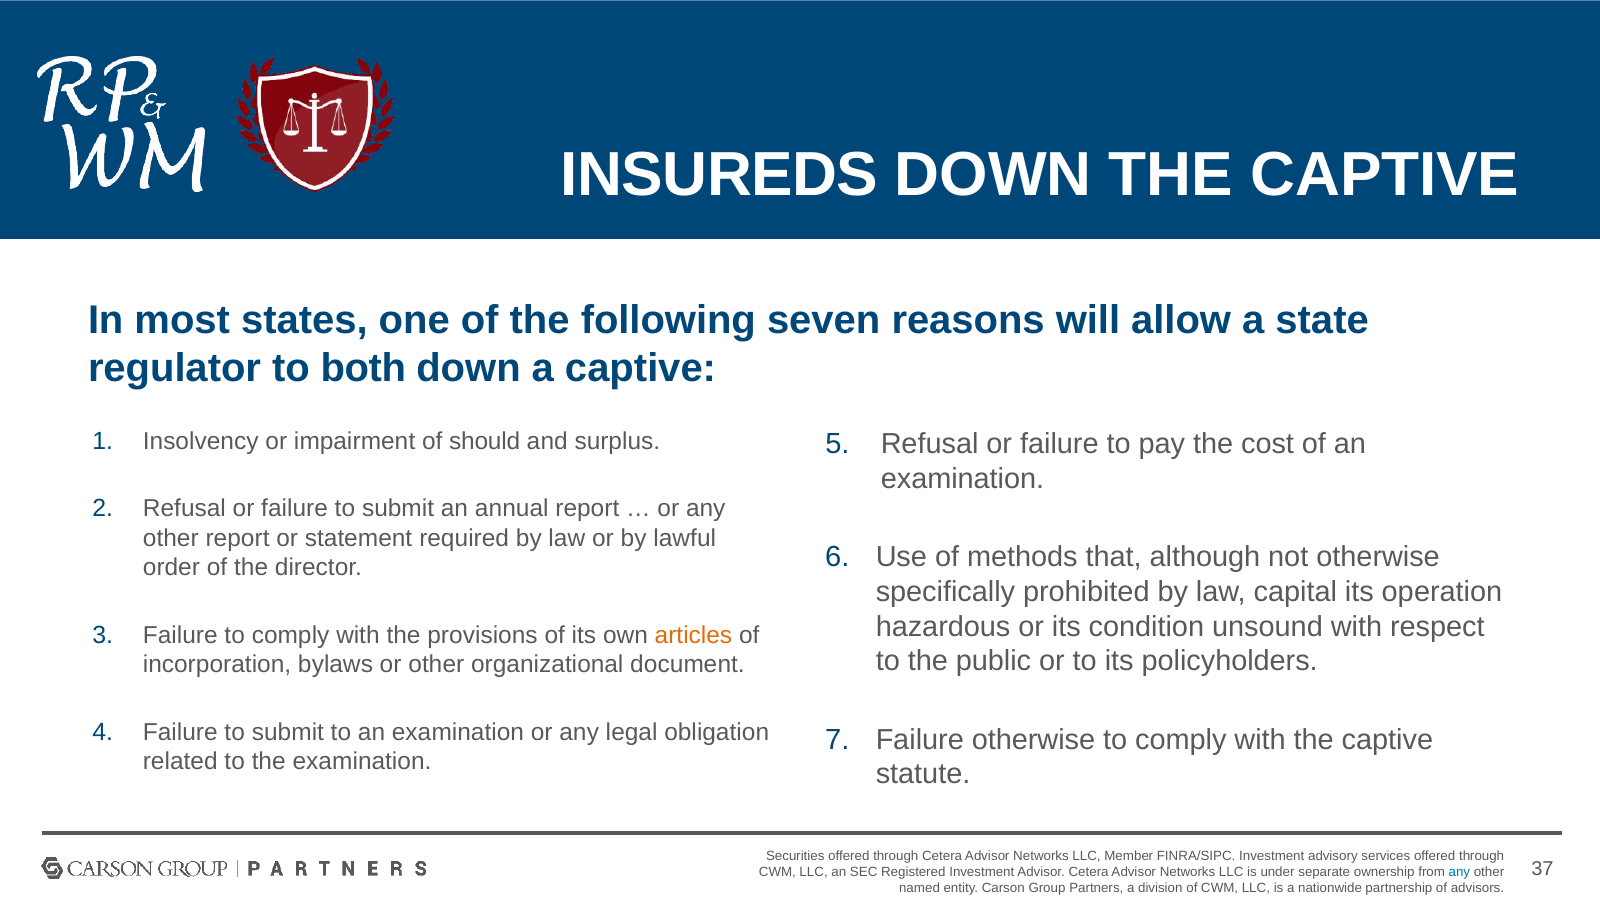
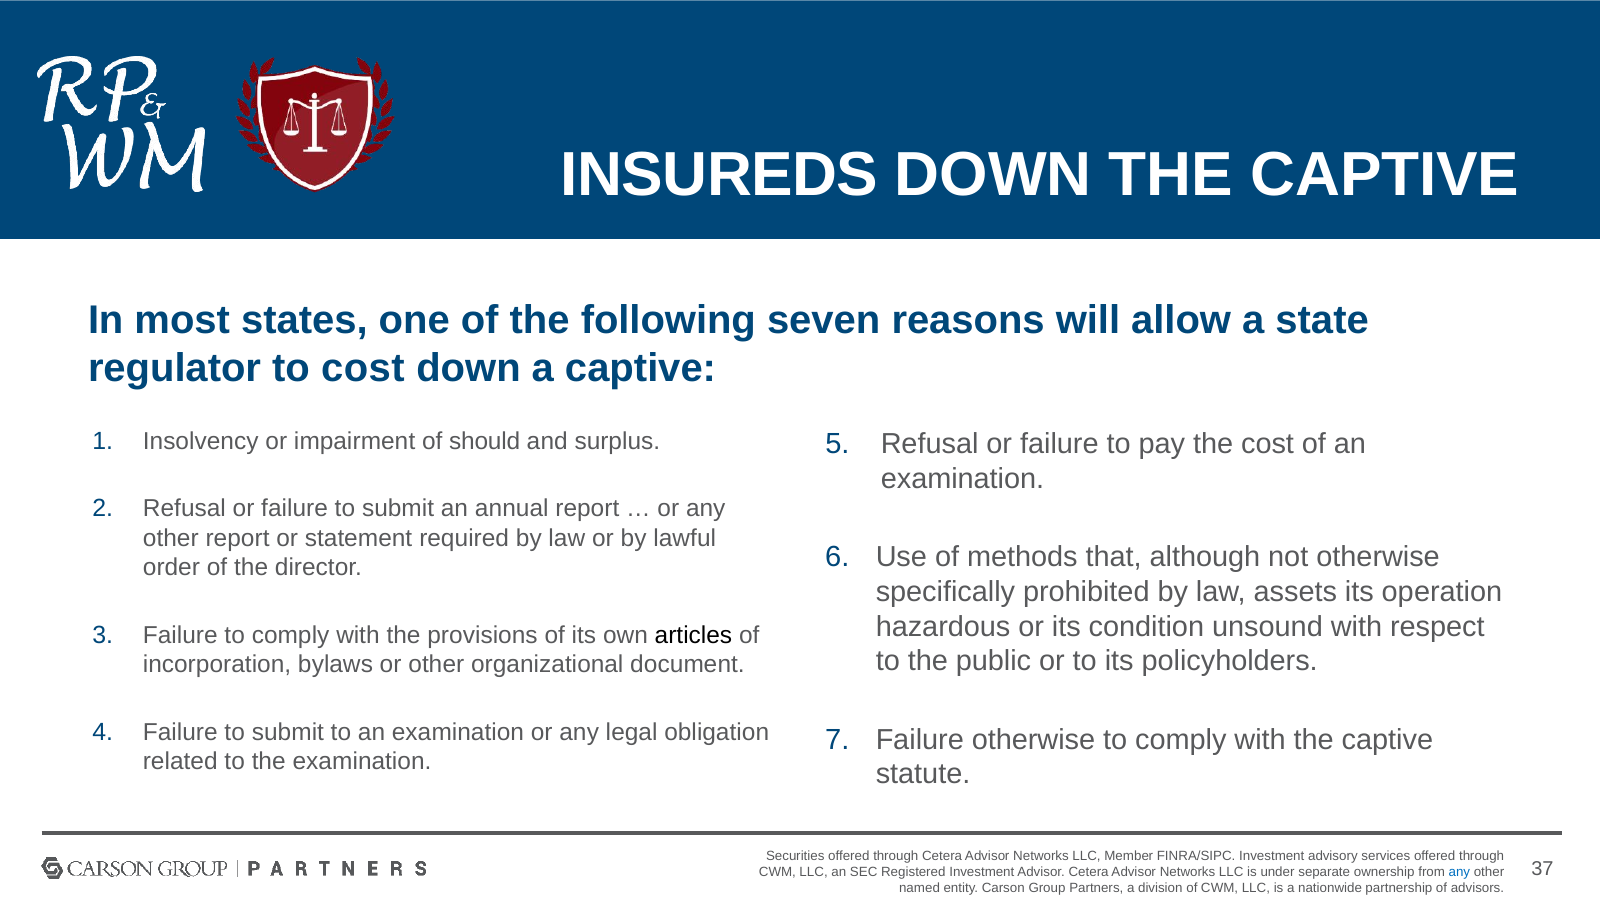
to both: both -> cost
capital: capital -> assets
articles colour: orange -> black
